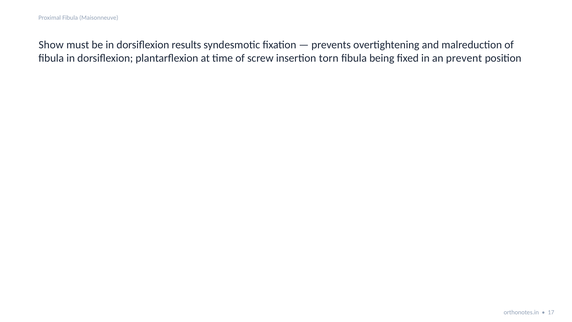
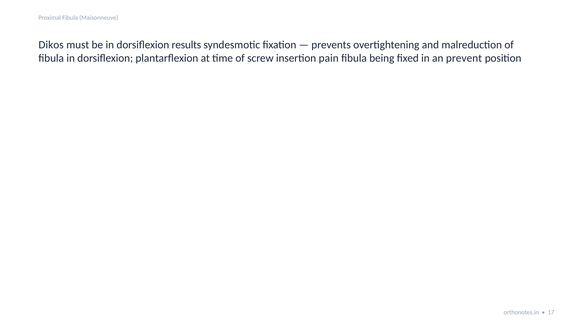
Show: Show -> Dikos
torn: torn -> pain
